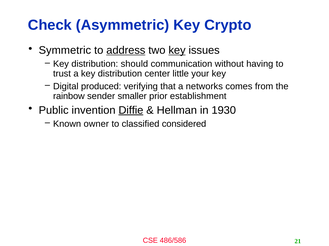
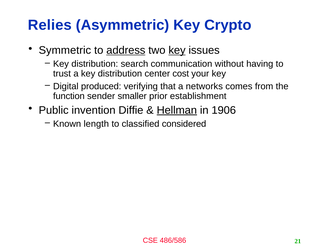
Check: Check -> Relies
should: should -> search
little: little -> cost
rainbow: rainbow -> function
Diffie underline: present -> none
Hellman underline: none -> present
1930: 1930 -> 1906
owner: owner -> length
